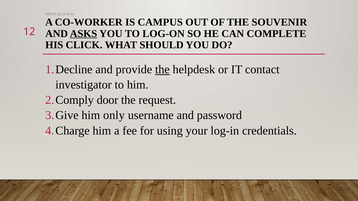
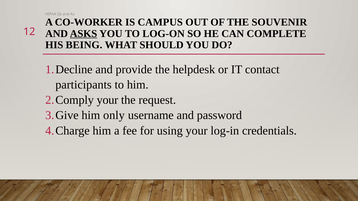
CLICK: CLICK -> BEING
the at (162, 70) underline: present -> none
investigator: investigator -> participants
door at (107, 100): door -> your
